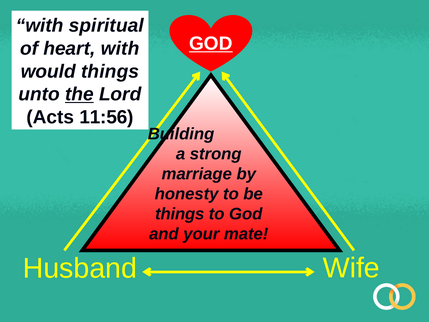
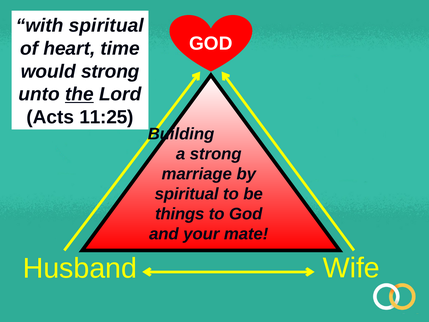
GOD at (211, 44) underline: present -> none
heart with: with -> time
would things: things -> strong
11:56: 11:56 -> 11:25
honesty at (187, 194): honesty -> spiritual
